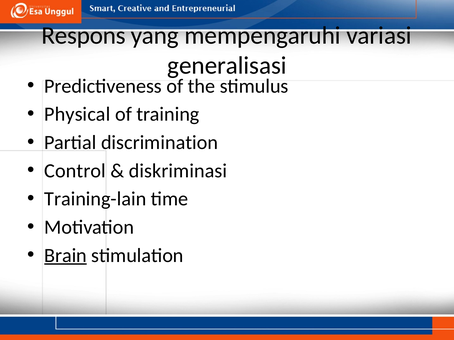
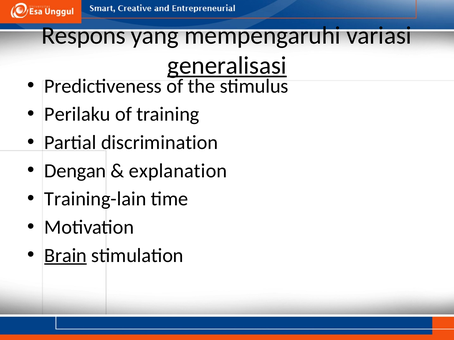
generalisasi underline: none -> present
Physical: Physical -> Perilaku
Control: Control -> Dengan
diskriminasi: diskriminasi -> explanation
